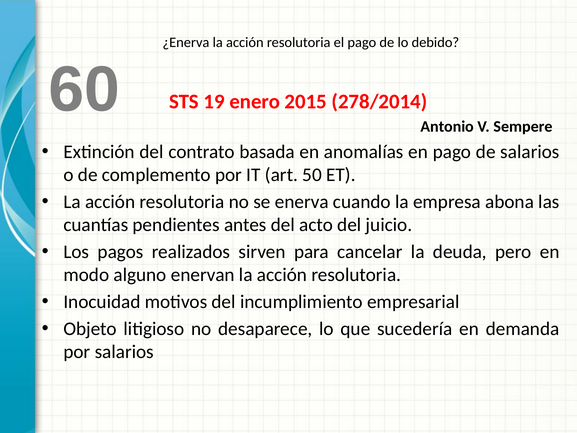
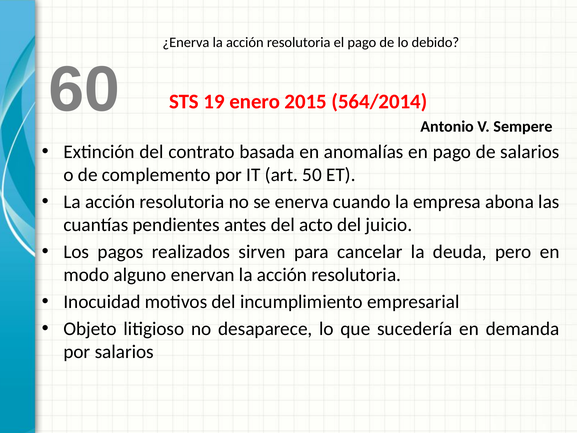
278/2014: 278/2014 -> 564/2014
